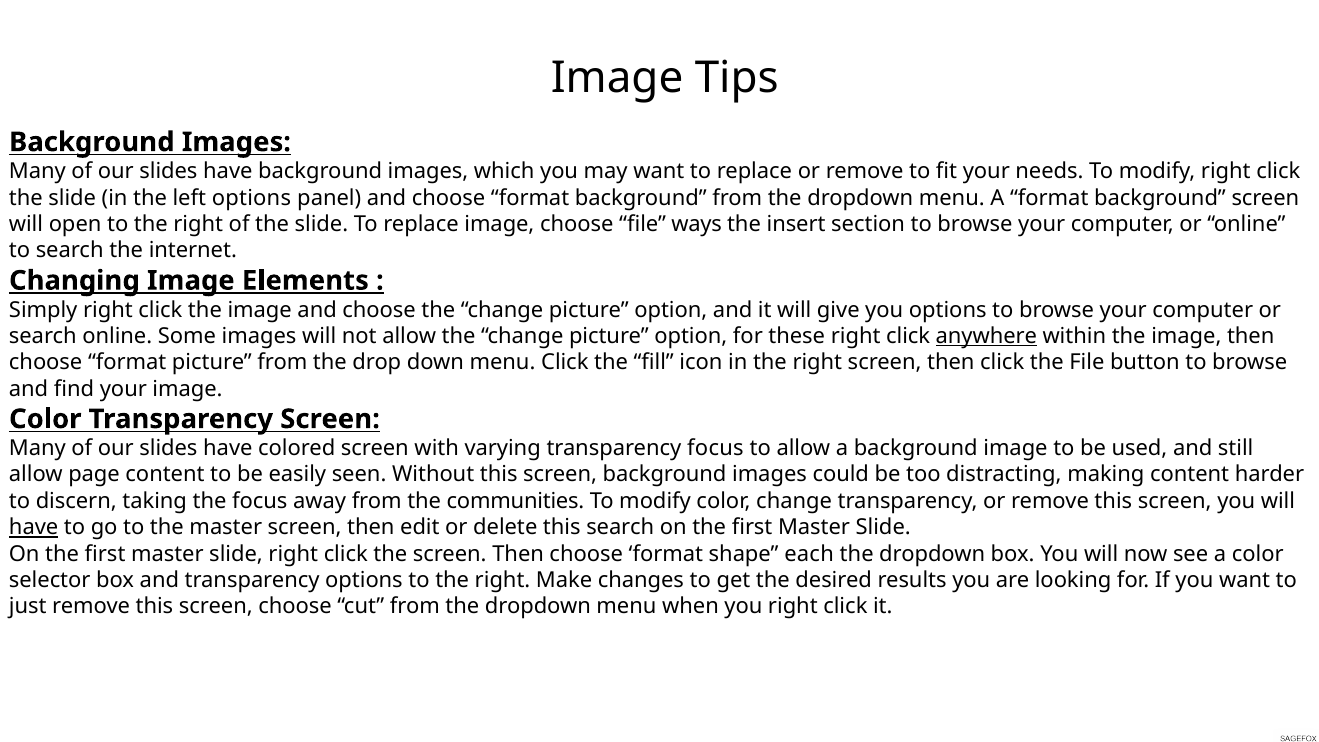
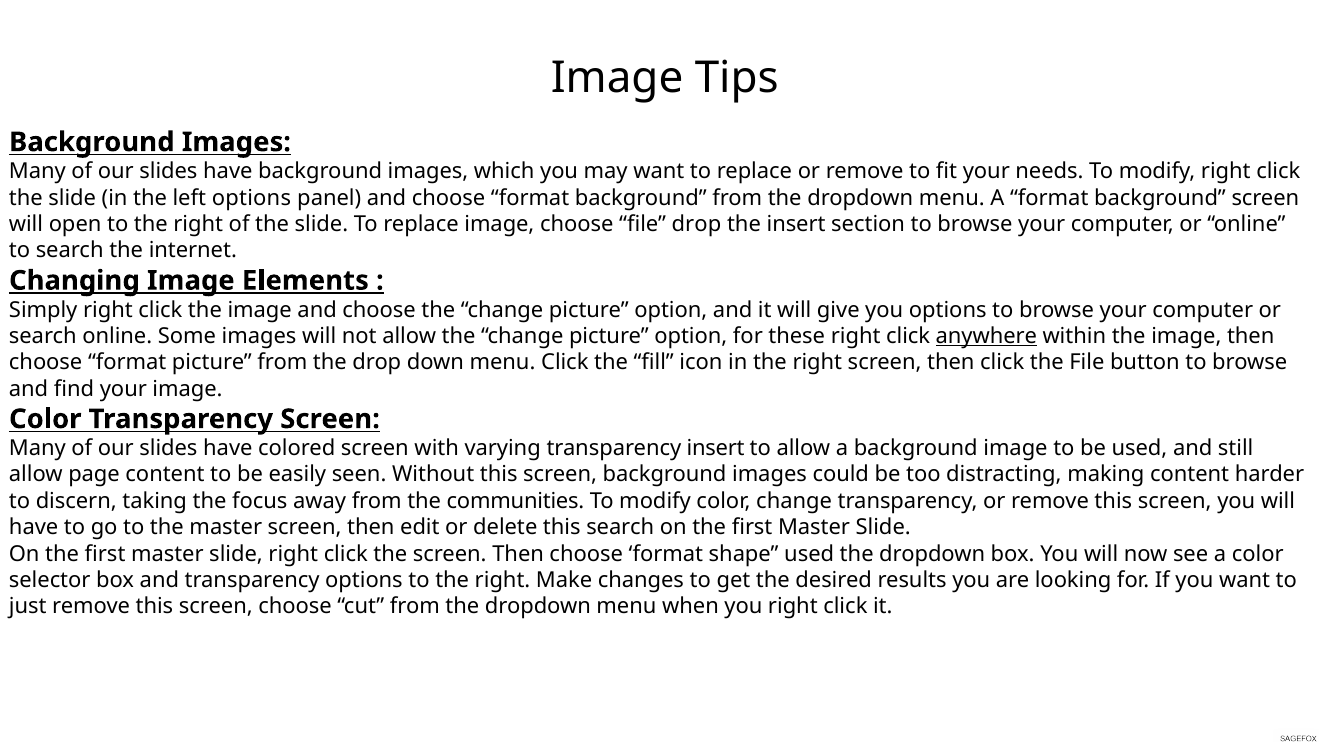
file ways: ways -> drop
transparency focus: focus -> insert
have at (34, 527) underline: present -> none
shape each: each -> used
